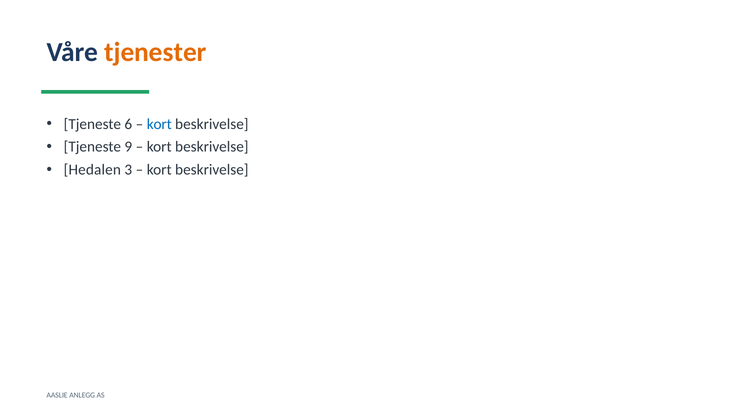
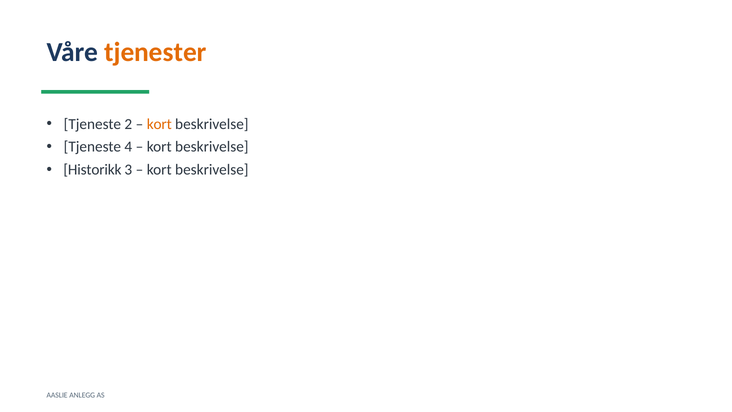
6: 6 -> 2
kort at (159, 124) colour: blue -> orange
9: 9 -> 4
Hedalen: Hedalen -> Historikk
